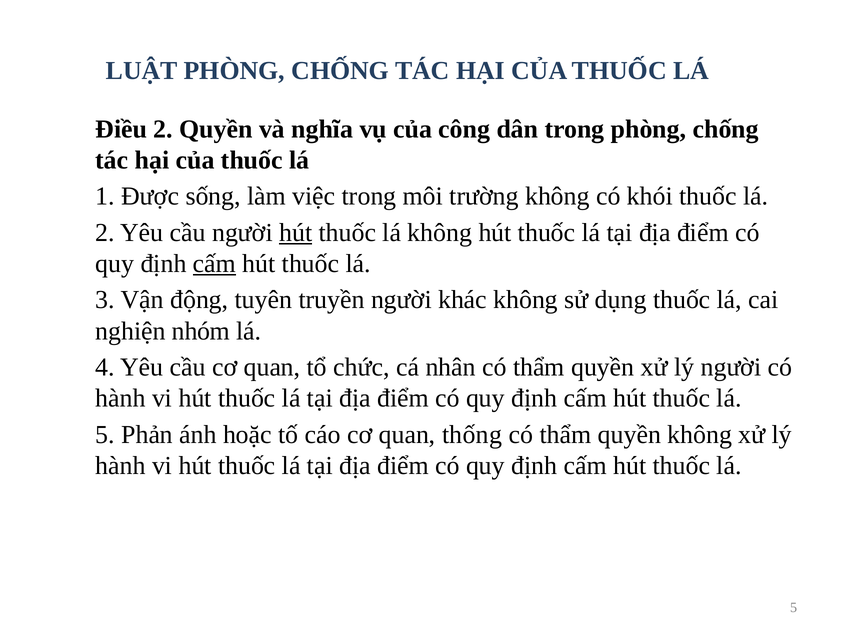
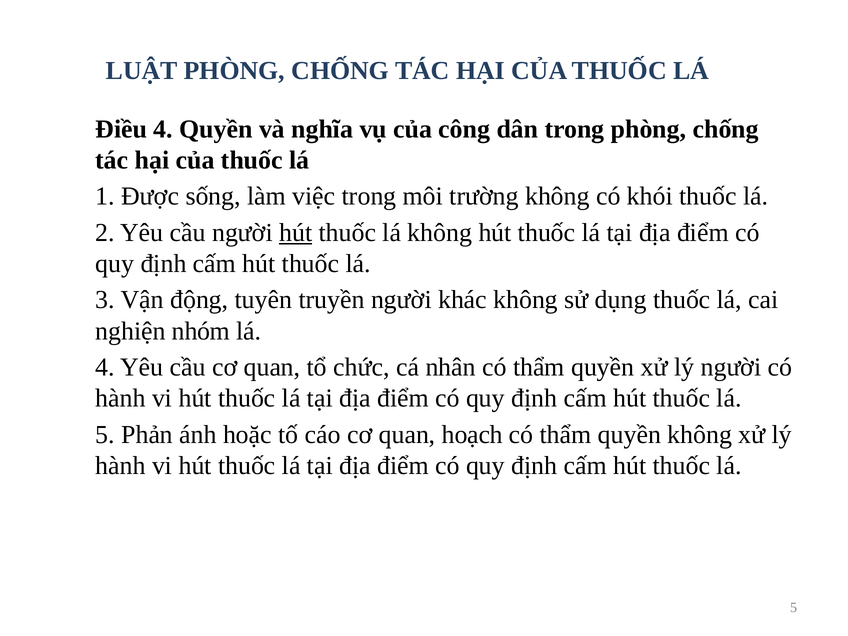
Điều 2: 2 -> 4
cấm at (214, 264) underline: present -> none
thống: thống -> hoạch
